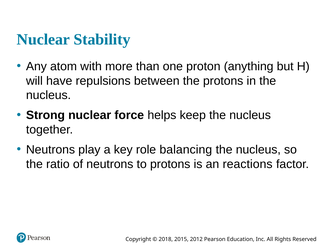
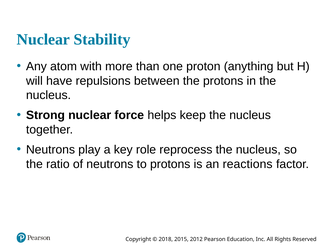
balancing: balancing -> reprocess
